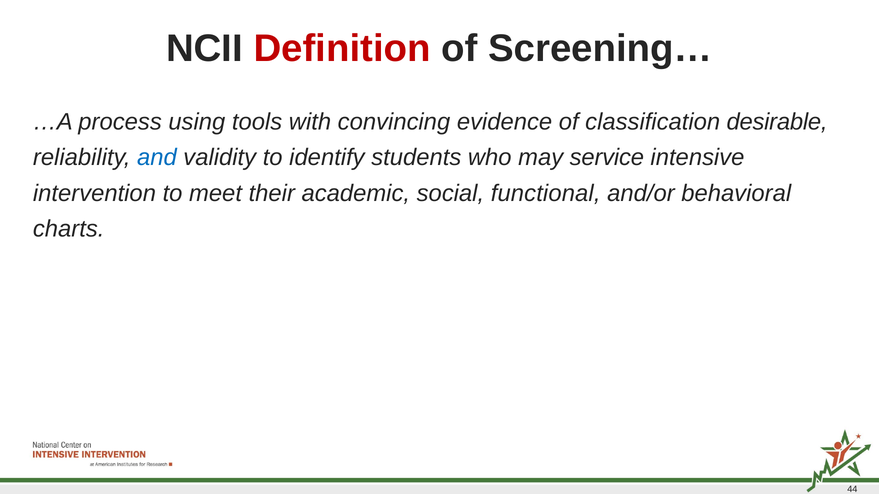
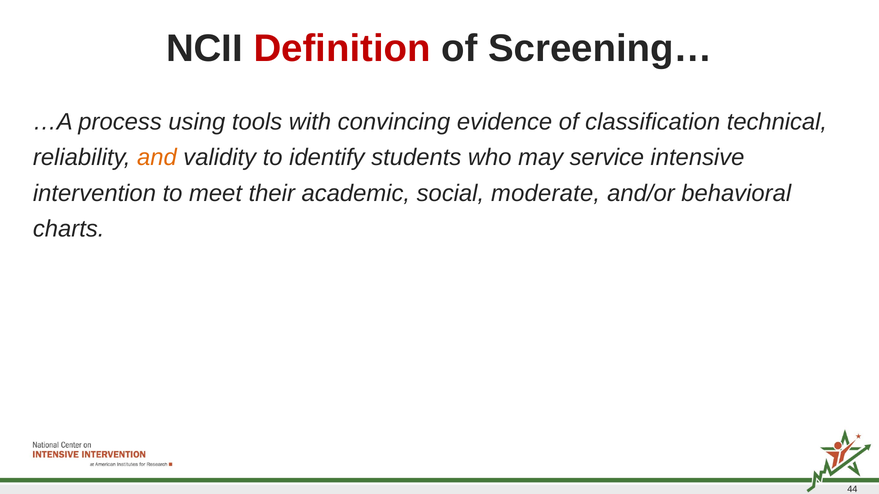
desirable: desirable -> technical
and colour: blue -> orange
functional: functional -> moderate
